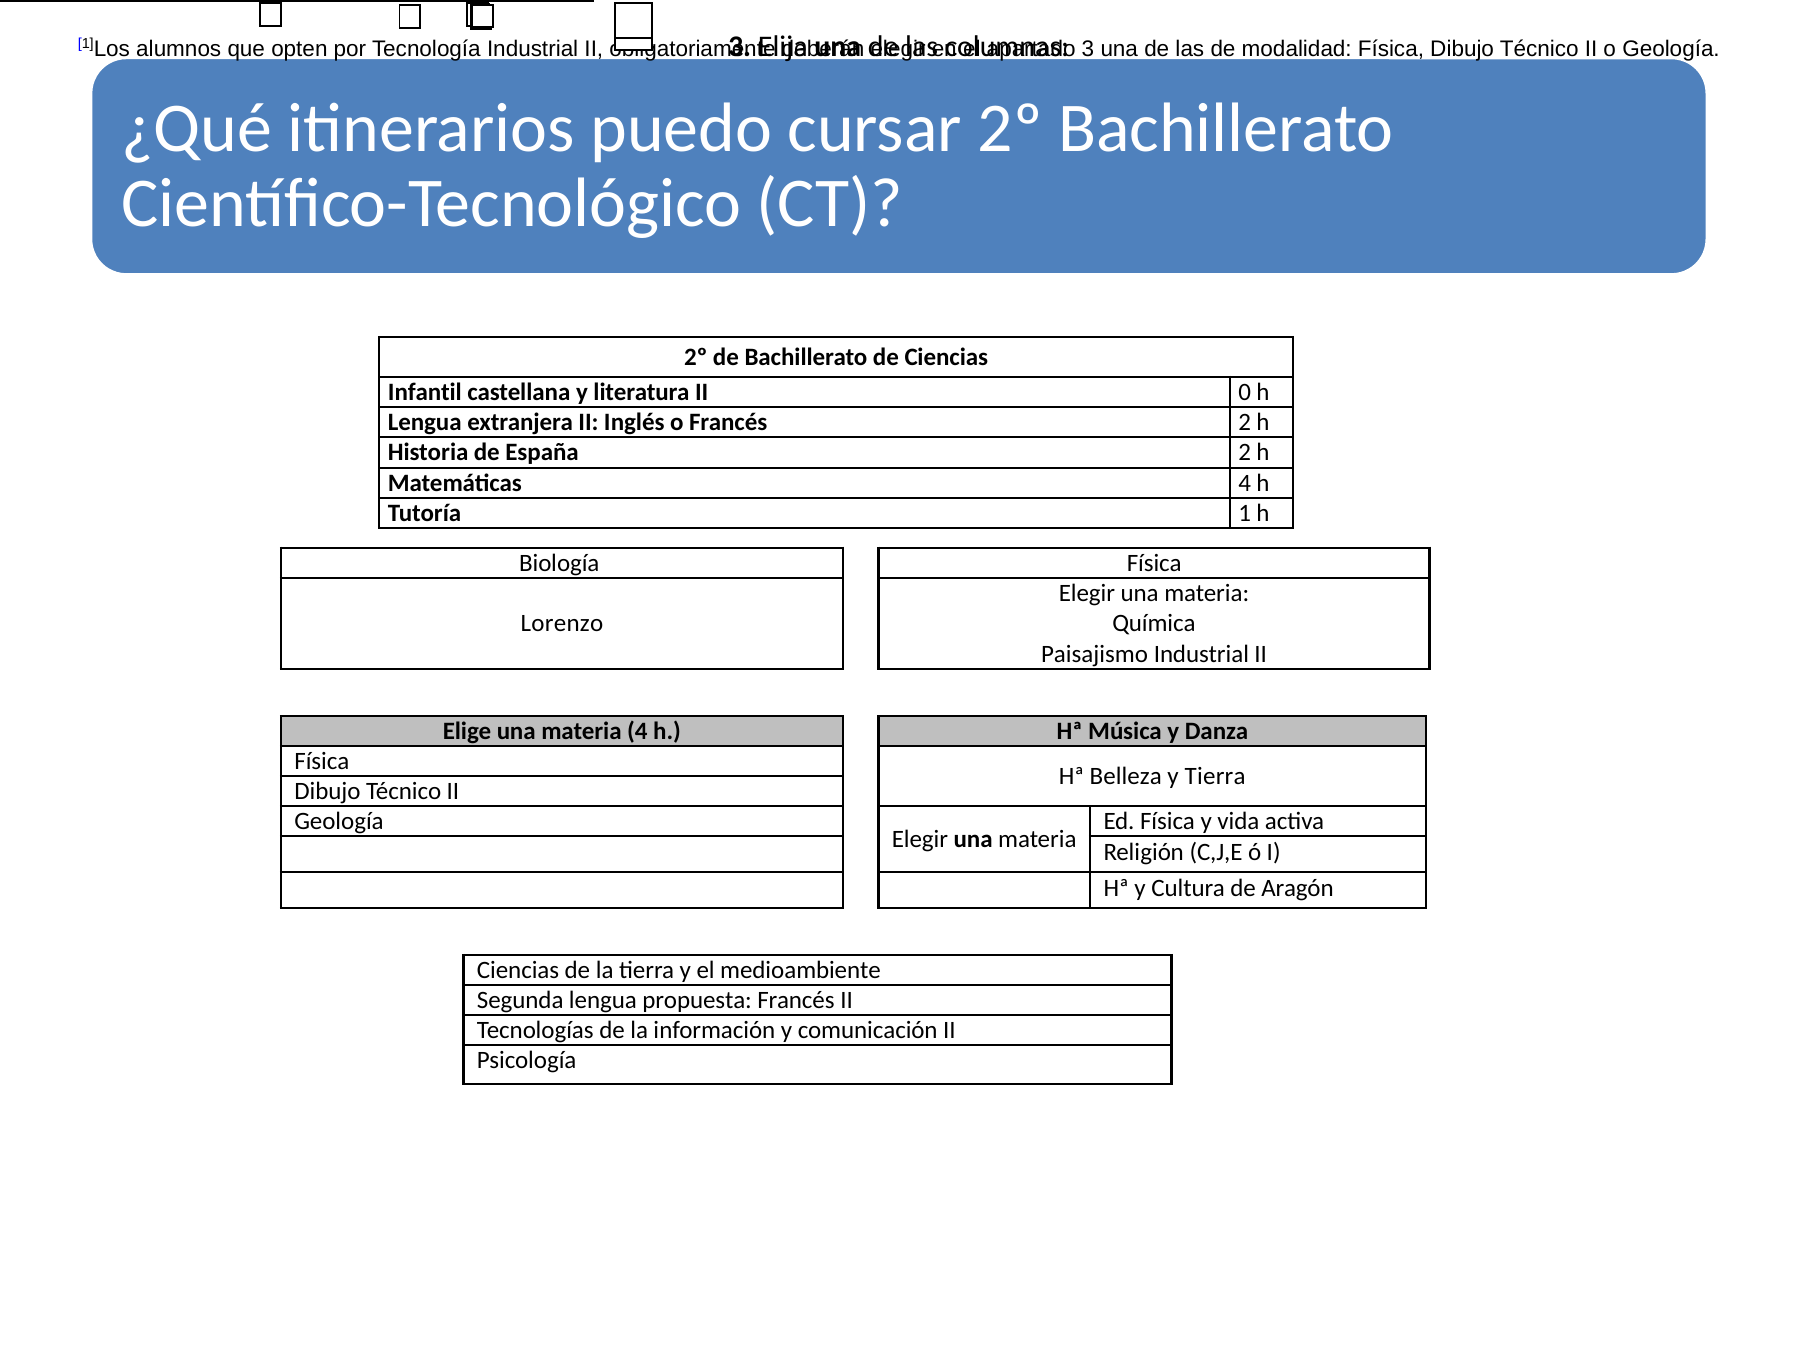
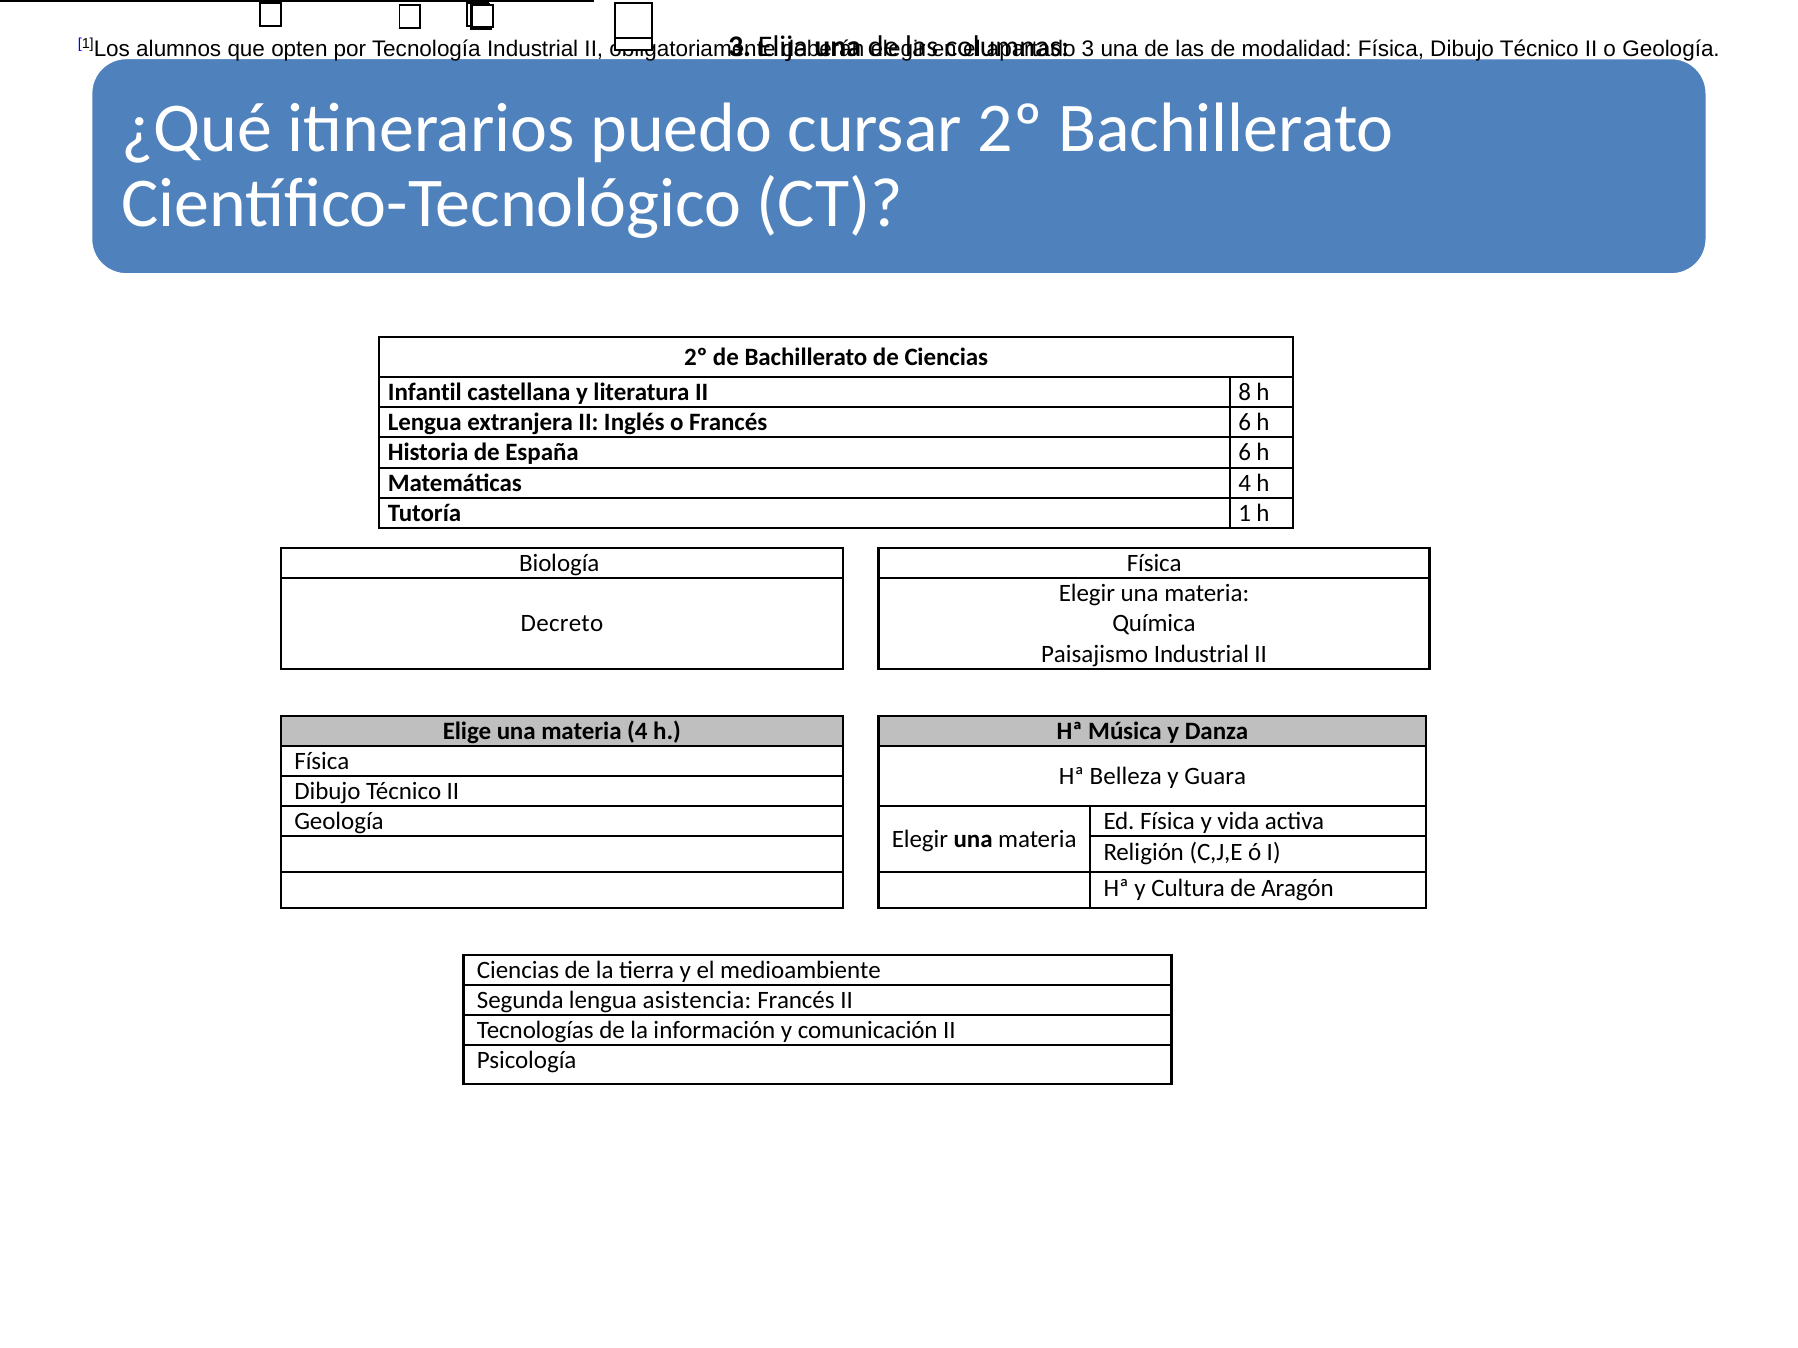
0: 0 -> 8
Francés 2: 2 -> 6
España 2: 2 -> 6
Lorenzo: Lorenzo -> Decreto
y Tierra: Tierra -> Guara
propuesta: propuesta -> asistencia
